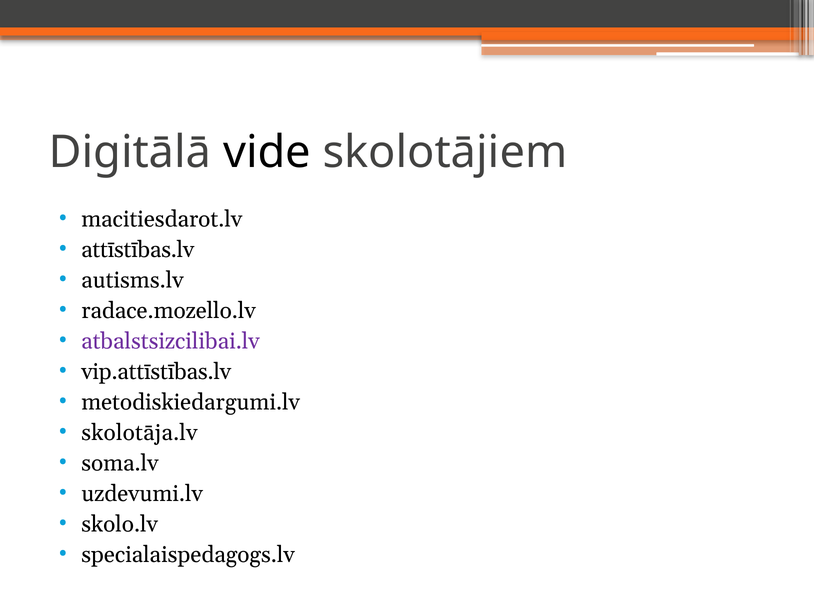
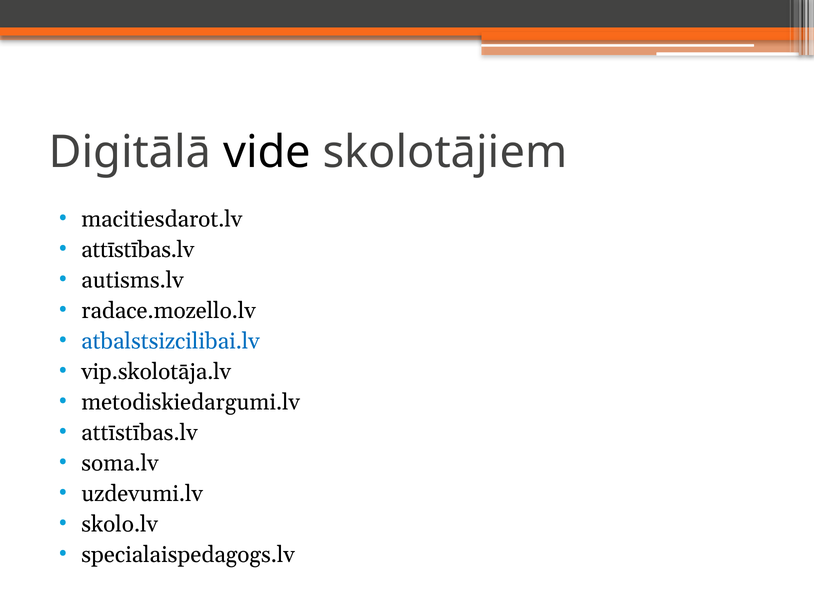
atbalstsizcilibai.lv colour: purple -> blue
vip.attīstības.lv: vip.attīstības.lv -> vip.skolotāja.lv
skolotāja.lv at (139, 433): skolotāja.lv -> attīstības.lv
